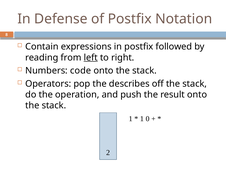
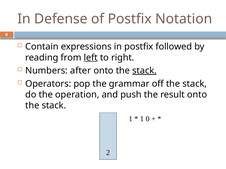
code: code -> after
stack at (145, 71) underline: none -> present
describes: describes -> grammar
